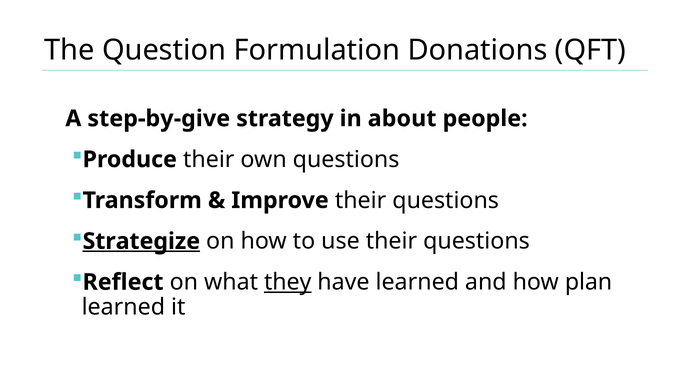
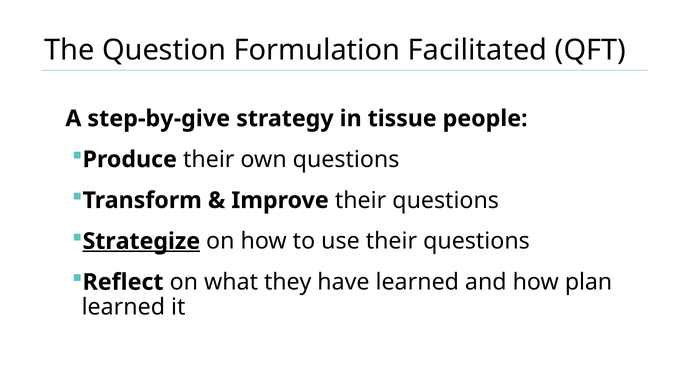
Donations: Donations -> Facilitated
about: about -> tissue
they underline: present -> none
